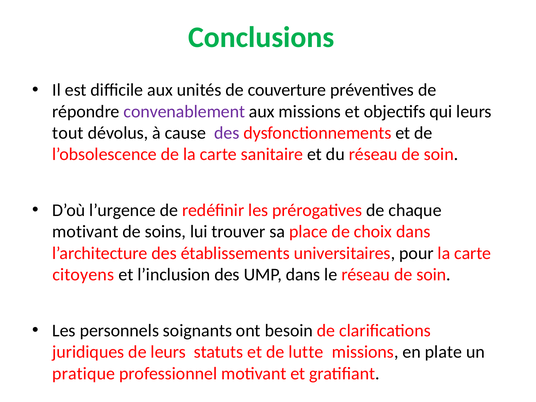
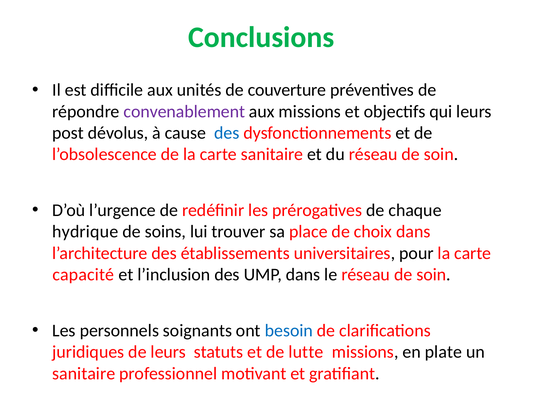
tout: tout -> post
des at (227, 133) colour: purple -> blue
motivant at (85, 232): motivant -> hydrique
citoyens: citoyens -> capacité
besoin colour: black -> blue
pratique at (84, 373): pratique -> sanitaire
